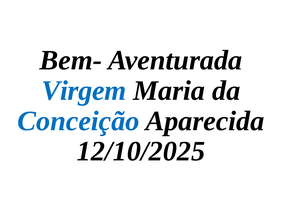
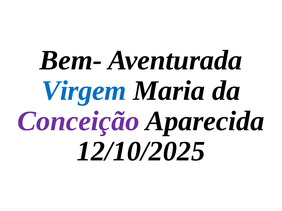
Conceição colour: blue -> purple
